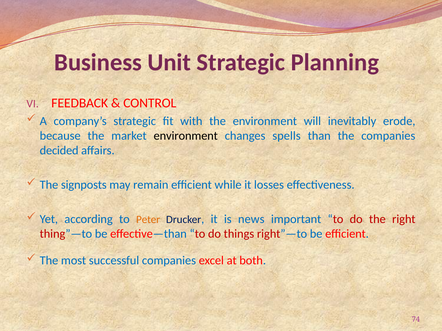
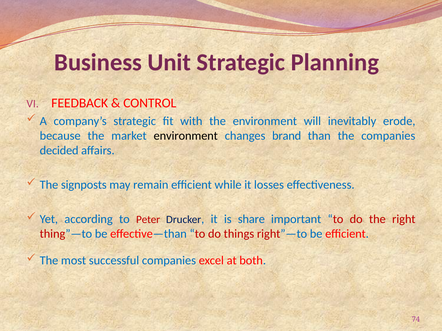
spells: spells -> brand
Peter colour: orange -> red
news: news -> share
